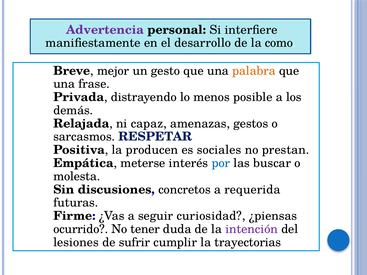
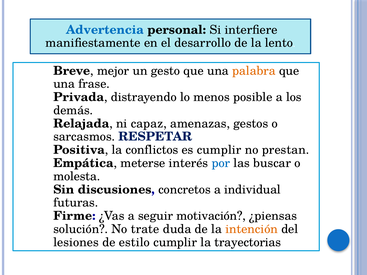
Advertencia colour: purple -> blue
como: como -> lento
producen: producen -> conflictos
es sociales: sociales -> cumplir
requerida: requerida -> individual
curiosidad: curiosidad -> motivación
ocurrido: ocurrido -> solución
tener: tener -> trate
intención colour: purple -> orange
sufrir: sufrir -> estilo
